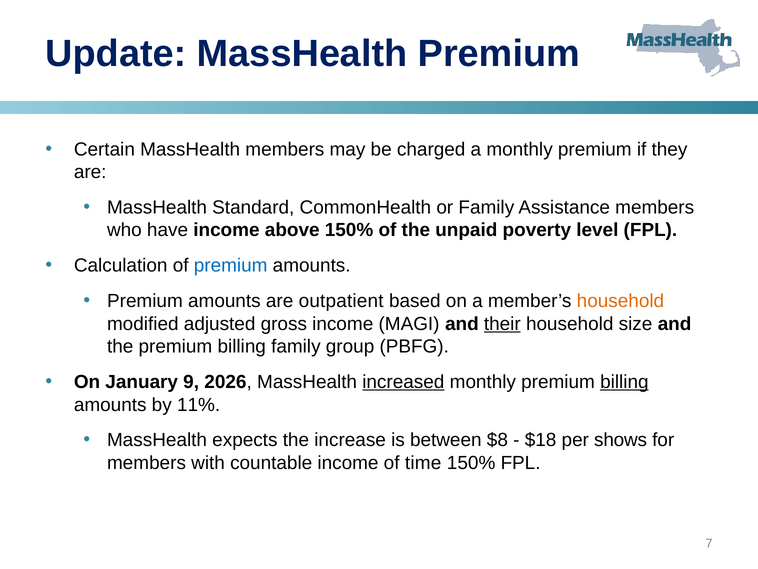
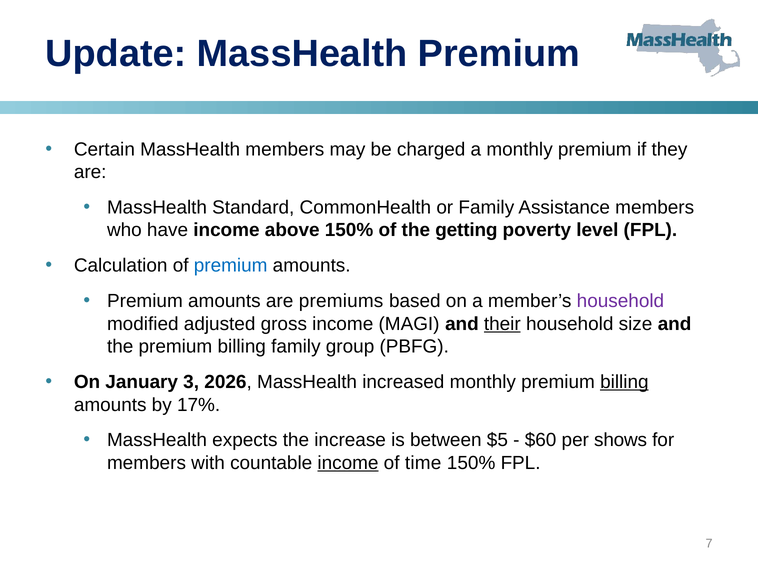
unpaid: unpaid -> getting
outpatient: outpatient -> premiums
household at (620, 301) colour: orange -> purple
9: 9 -> 3
increased underline: present -> none
11%: 11% -> 17%
$8: $8 -> $5
$18: $18 -> $60
income at (348, 463) underline: none -> present
